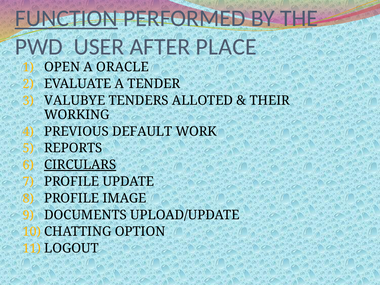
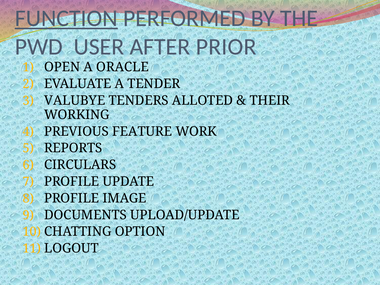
PLACE: PLACE -> PRIOR
DEFAULT: DEFAULT -> FEATURE
CIRCULARS underline: present -> none
